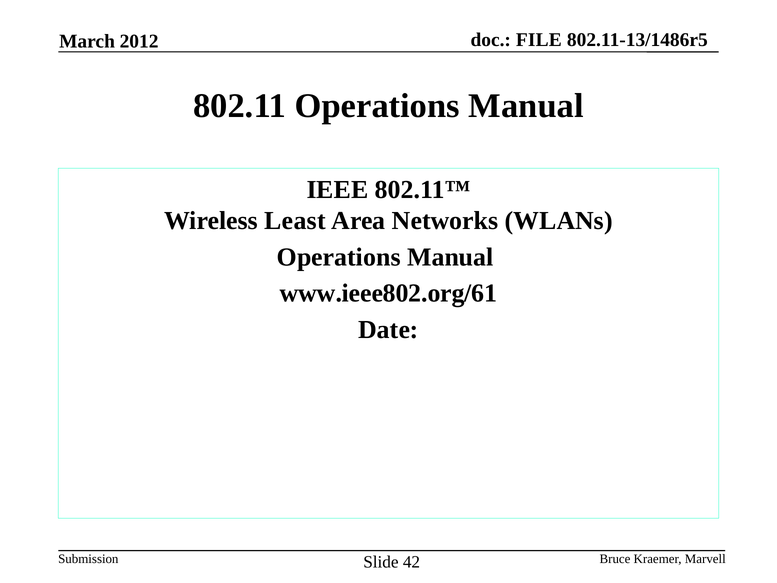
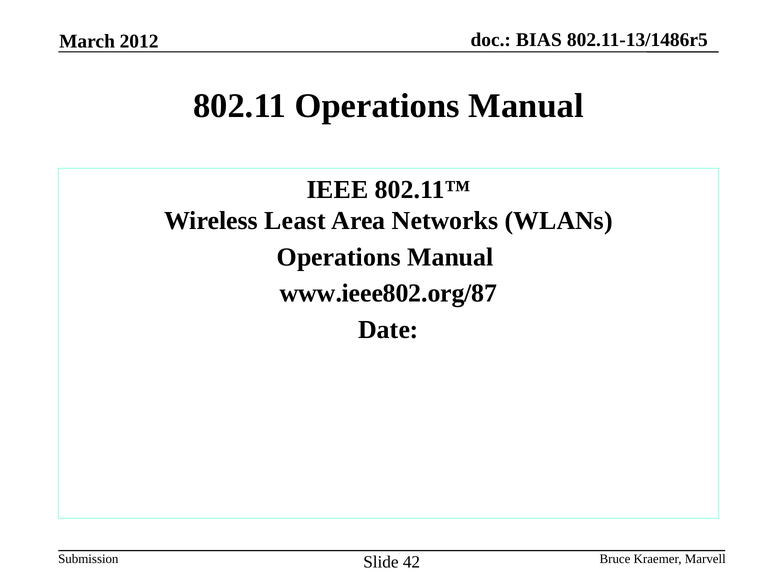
FILE: FILE -> BIAS
www.ieee802.org/61: www.ieee802.org/61 -> www.ieee802.org/87
